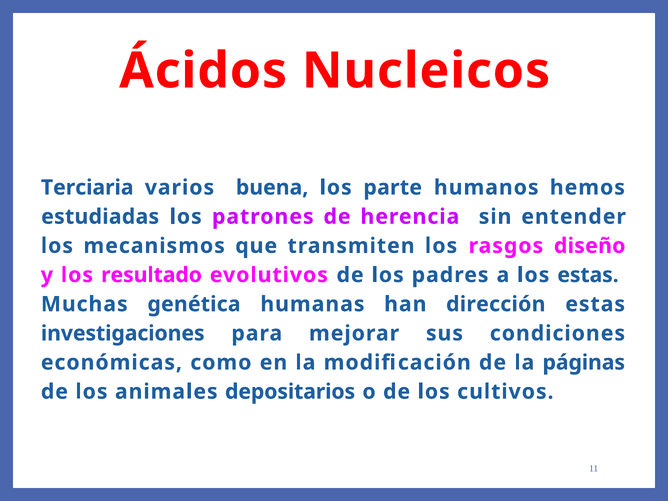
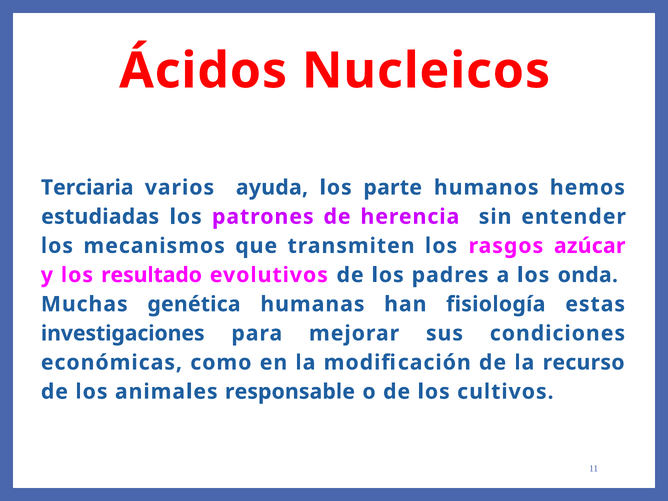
buena: buena -> ayuda
diseño: diseño -> azúcar
los estas: estas -> onda
dirección: dirección -> fisiología
páginas: páginas -> recurso
depositarios: depositarios -> responsable
